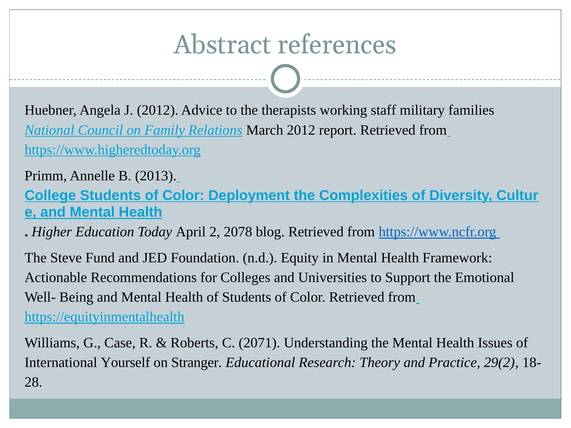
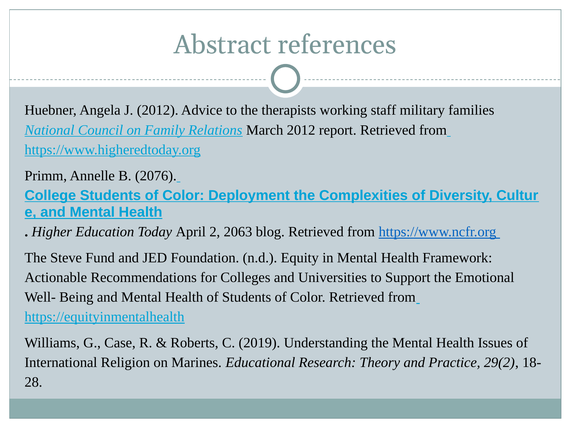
2013: 2013 -> 2076
2078: 2078 -> 2063
2071: 2071 -> 2019
Yourself: Yourself -> Religion
Stranger: Stranger -> Marines
